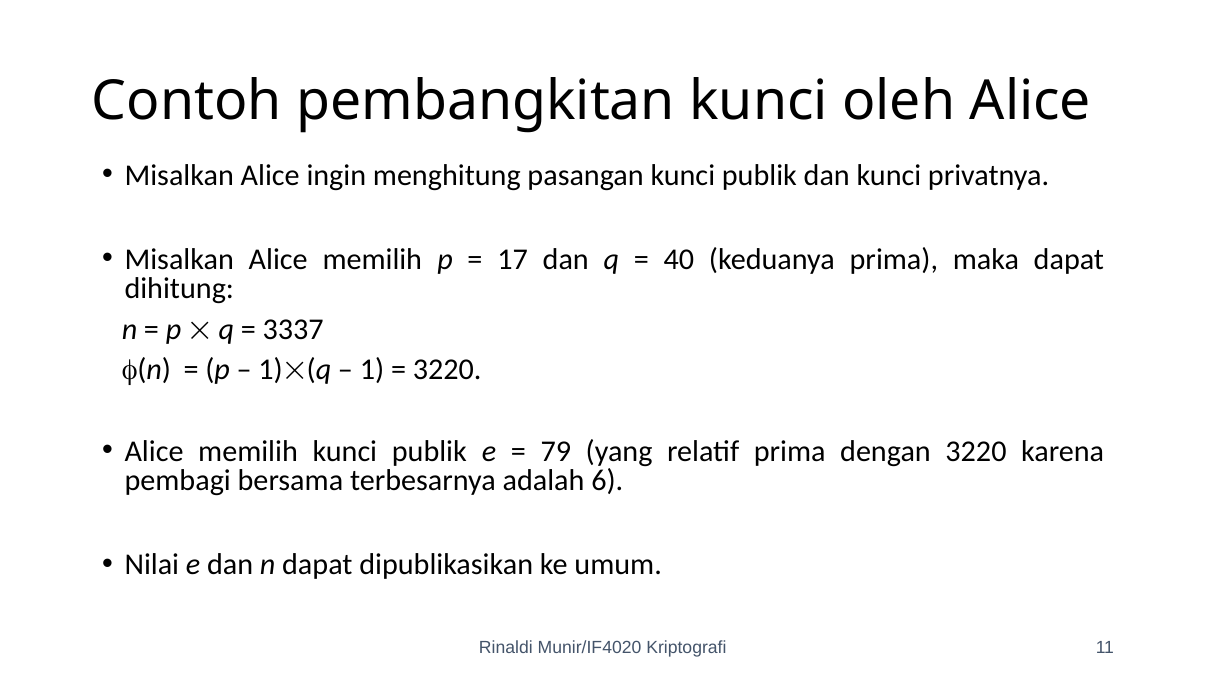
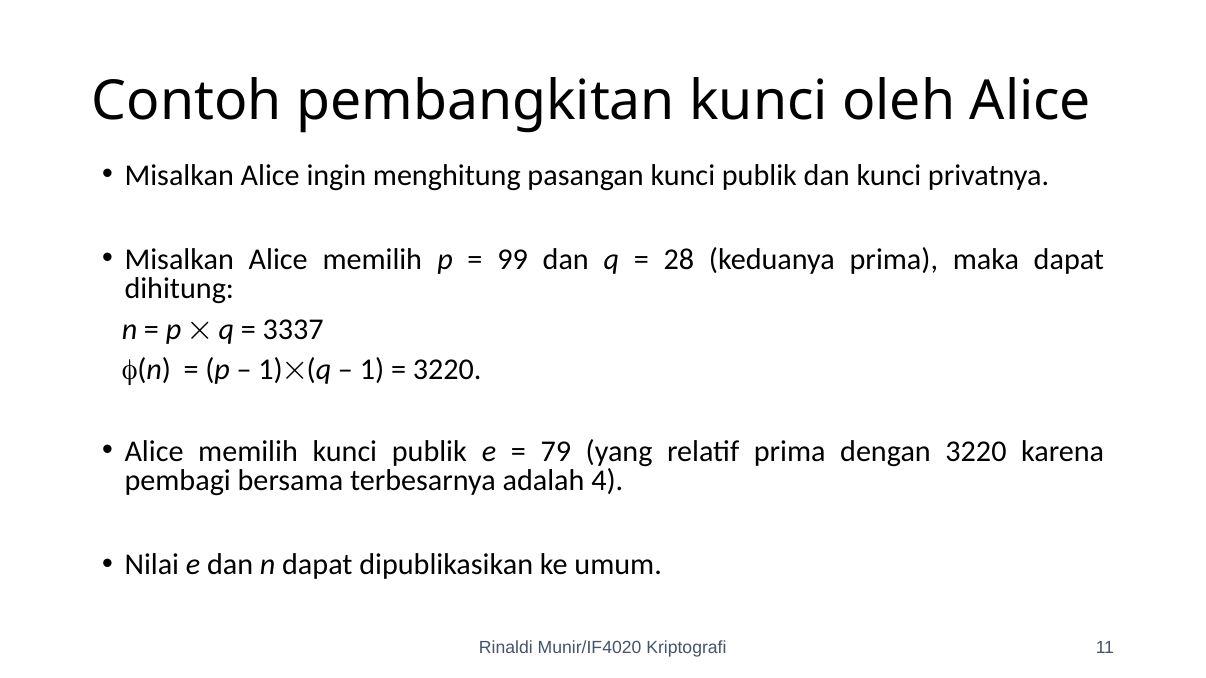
17: 17 -> 99
40: 40 -> 28
6: 6 -> 4
